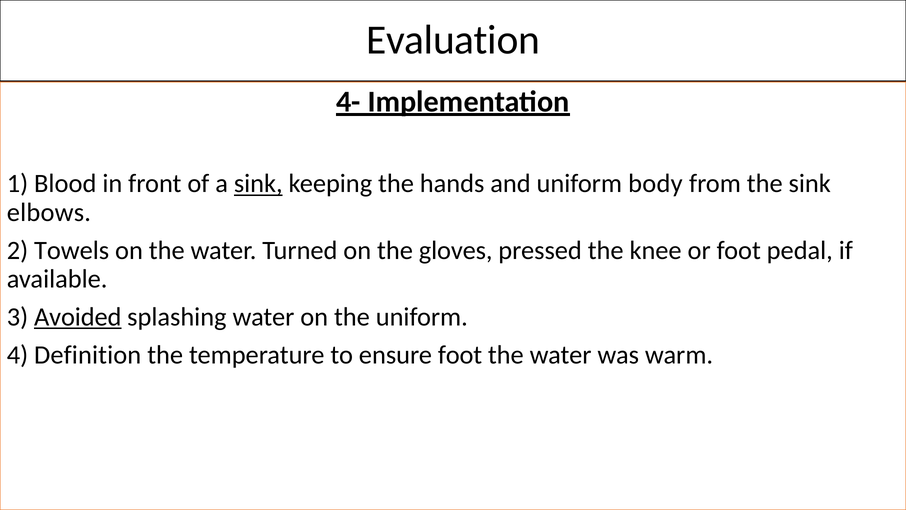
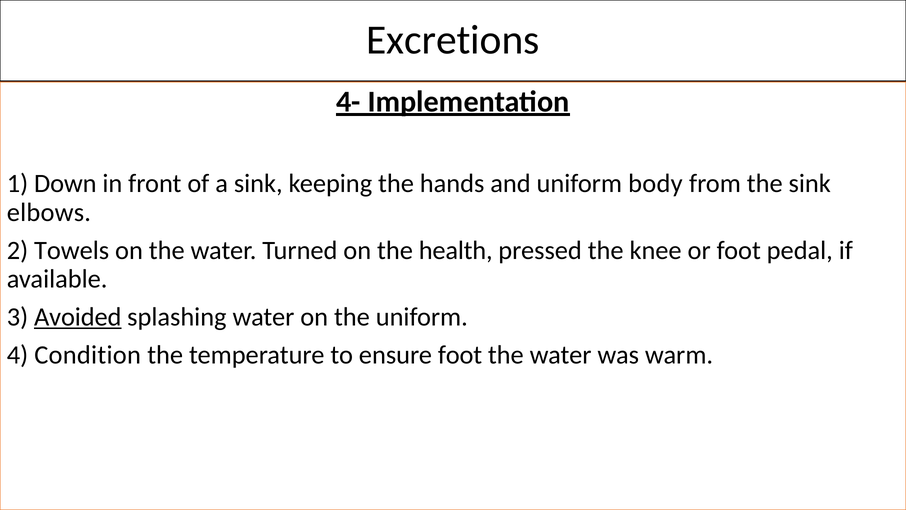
Evaluation: Evaluation -> Excretions
Blood: Blood -> Down
sink at (258, 184) underline: present -> none
gloves: gloves -> health
Definition: Definition -> Condition
